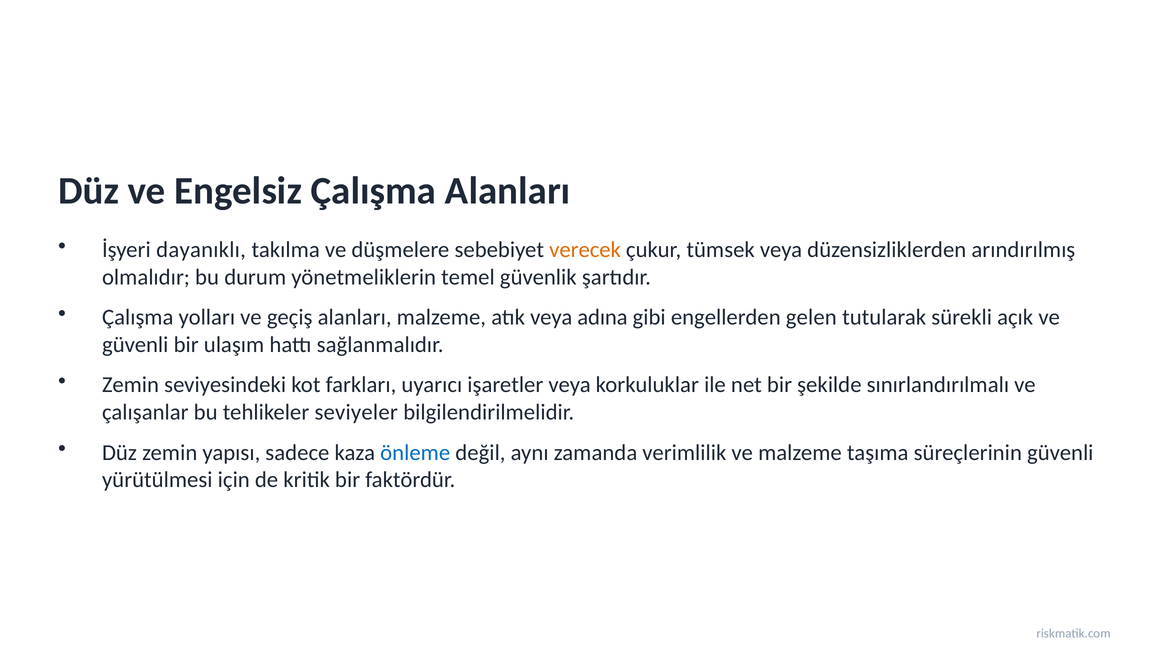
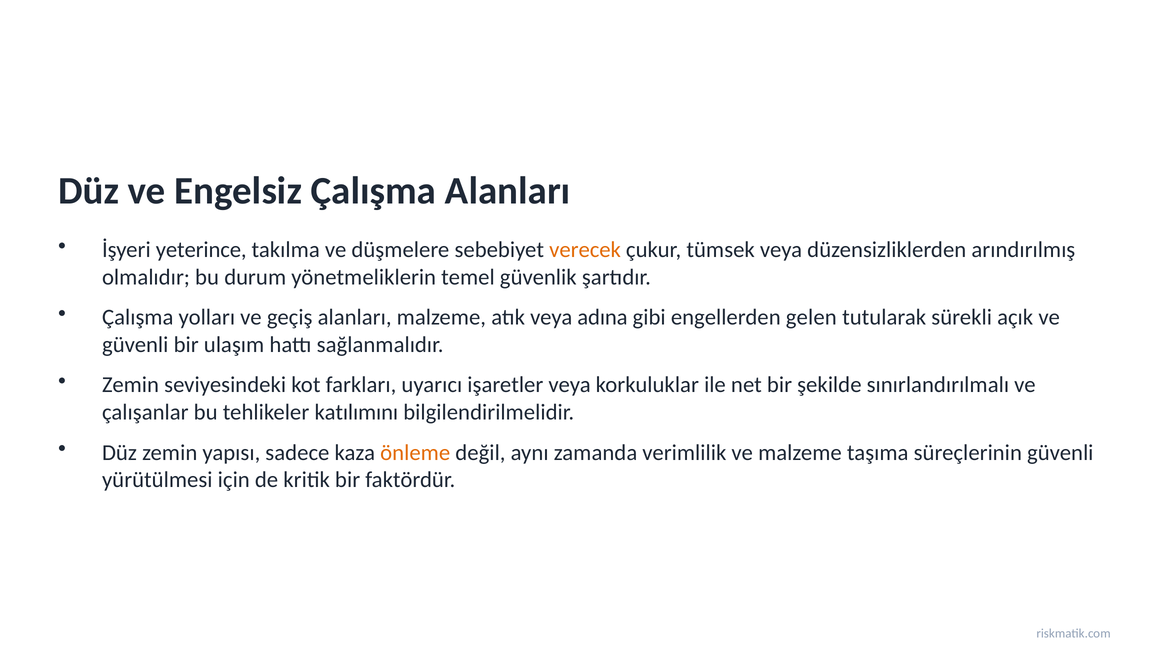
dayanıklı: dayanıklı -> yeterince
seviyeler: seviyeler -> katılımını
önleme colour: blue -> orange
